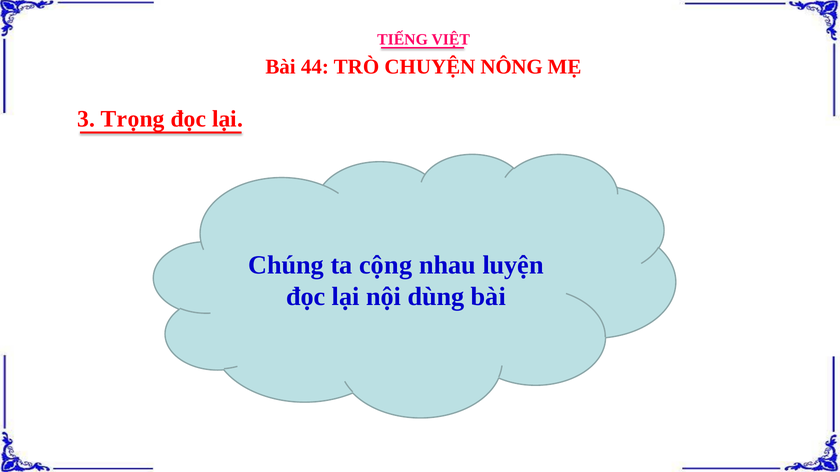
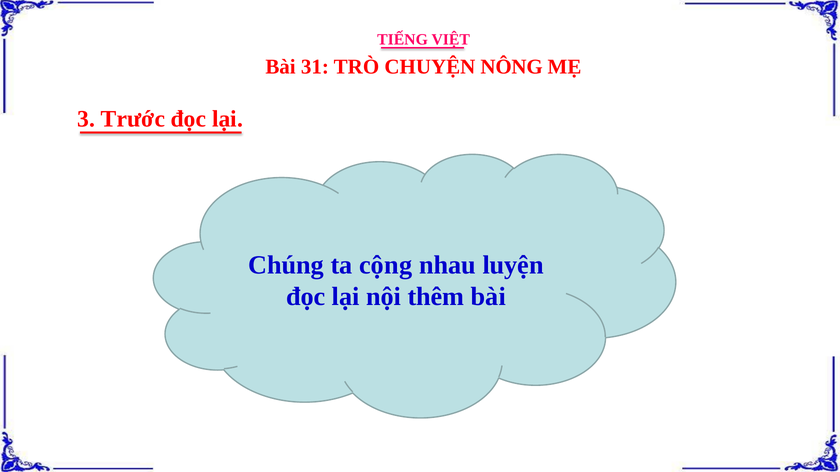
44: 44 -> 31
Trọng: Trọng -> Trước
dùng: dùng -> thêm
